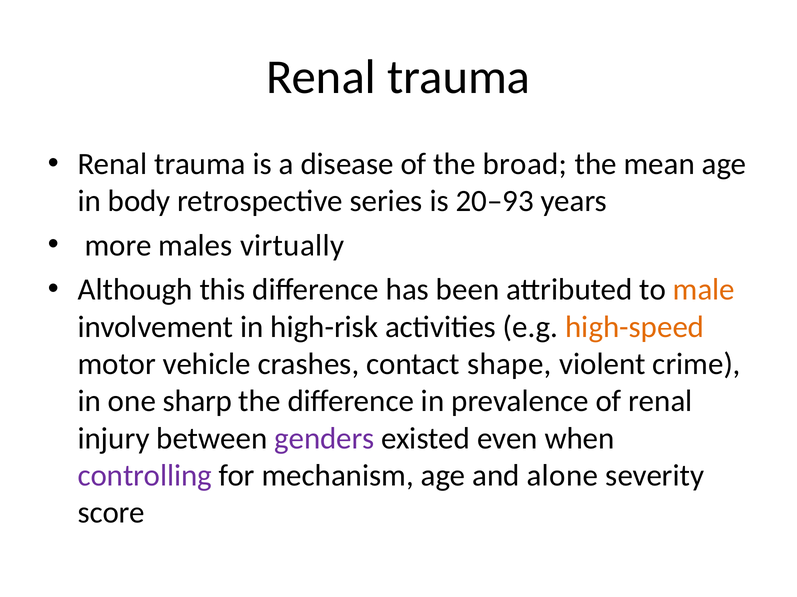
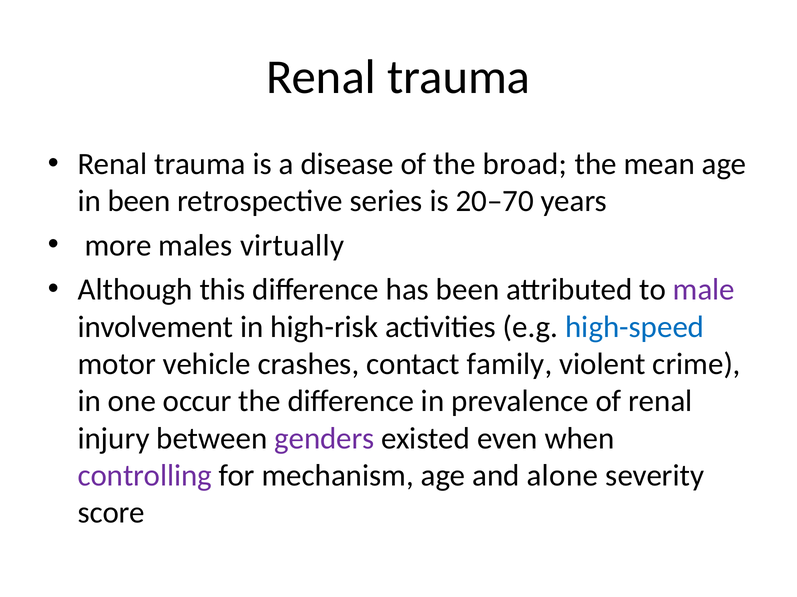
in body: body -> been
20–93: 20–93 -> 20–70
male colour: orange -> purple
high-speed colour: orange -> blue
shape: shape -> family
sharp: sharp -> occur
